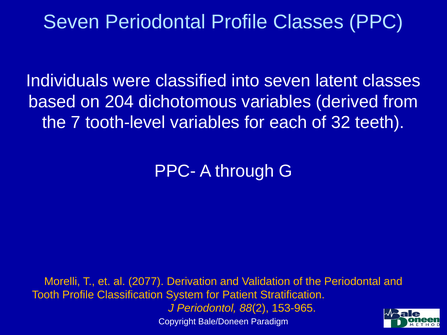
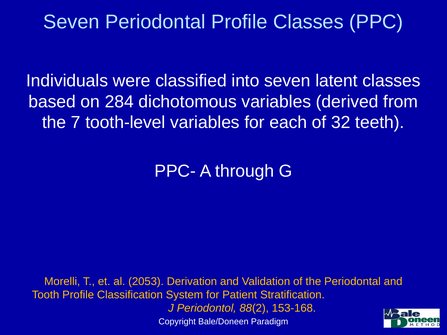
204: 204 -> 284
2077: 2077 -> 2053
153-965: 153-965 -> 153-168
